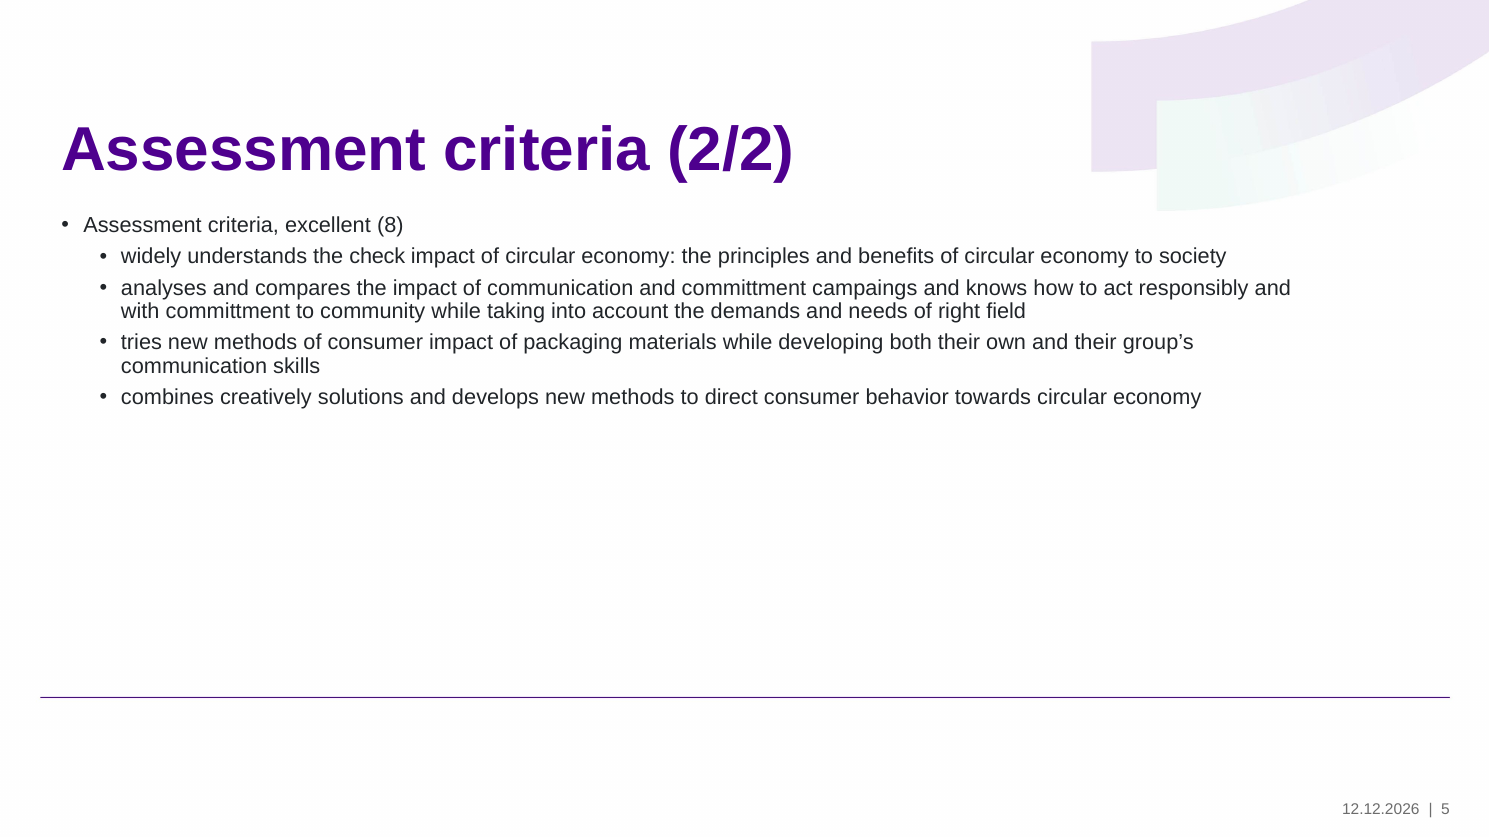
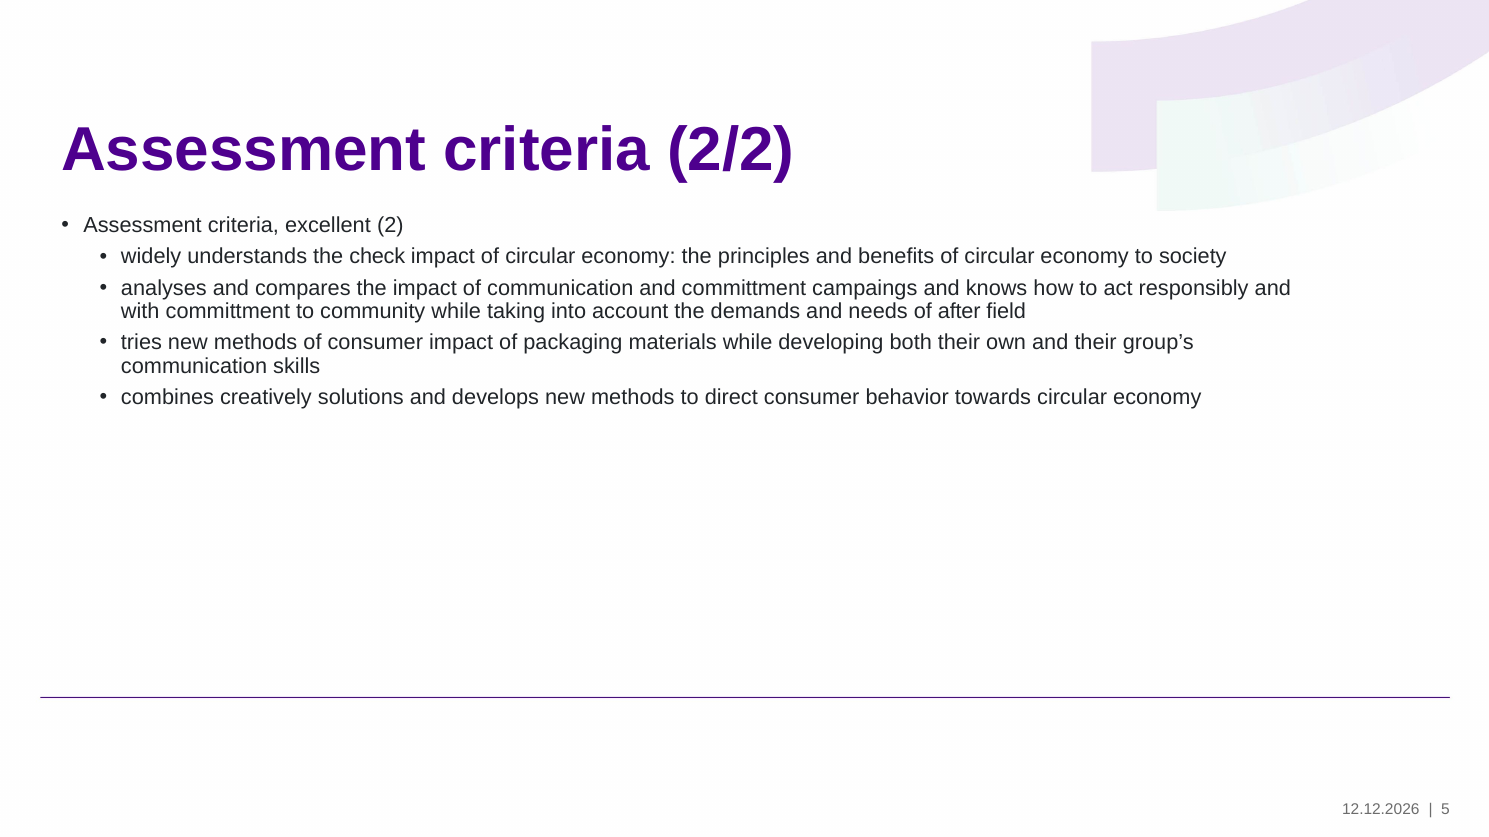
8: 8 -> 2
right: right -> after
